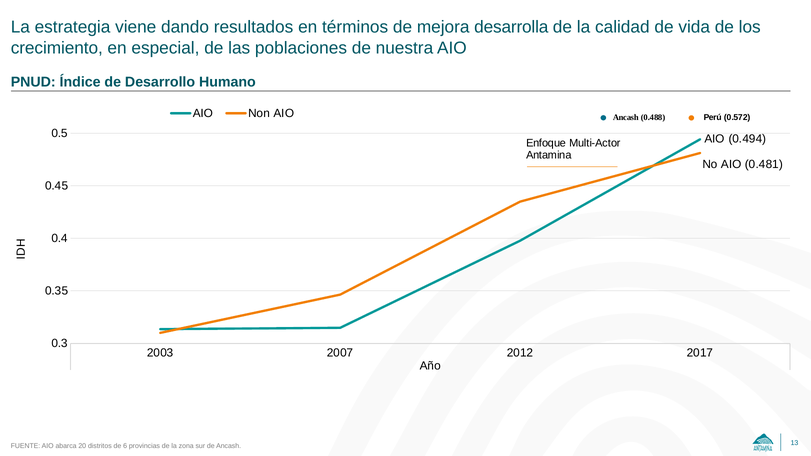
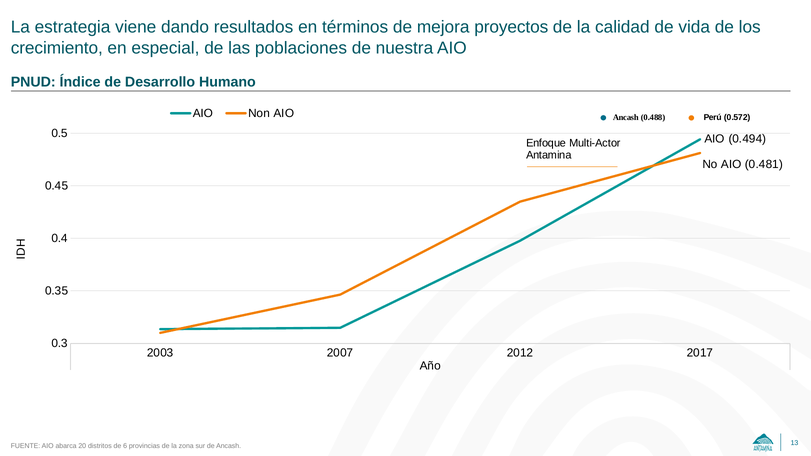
desarrolla: desarrolla -> proyectos
